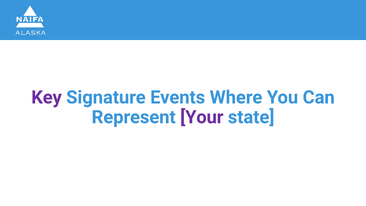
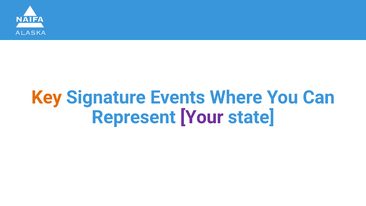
Key colour: purple -> orange
